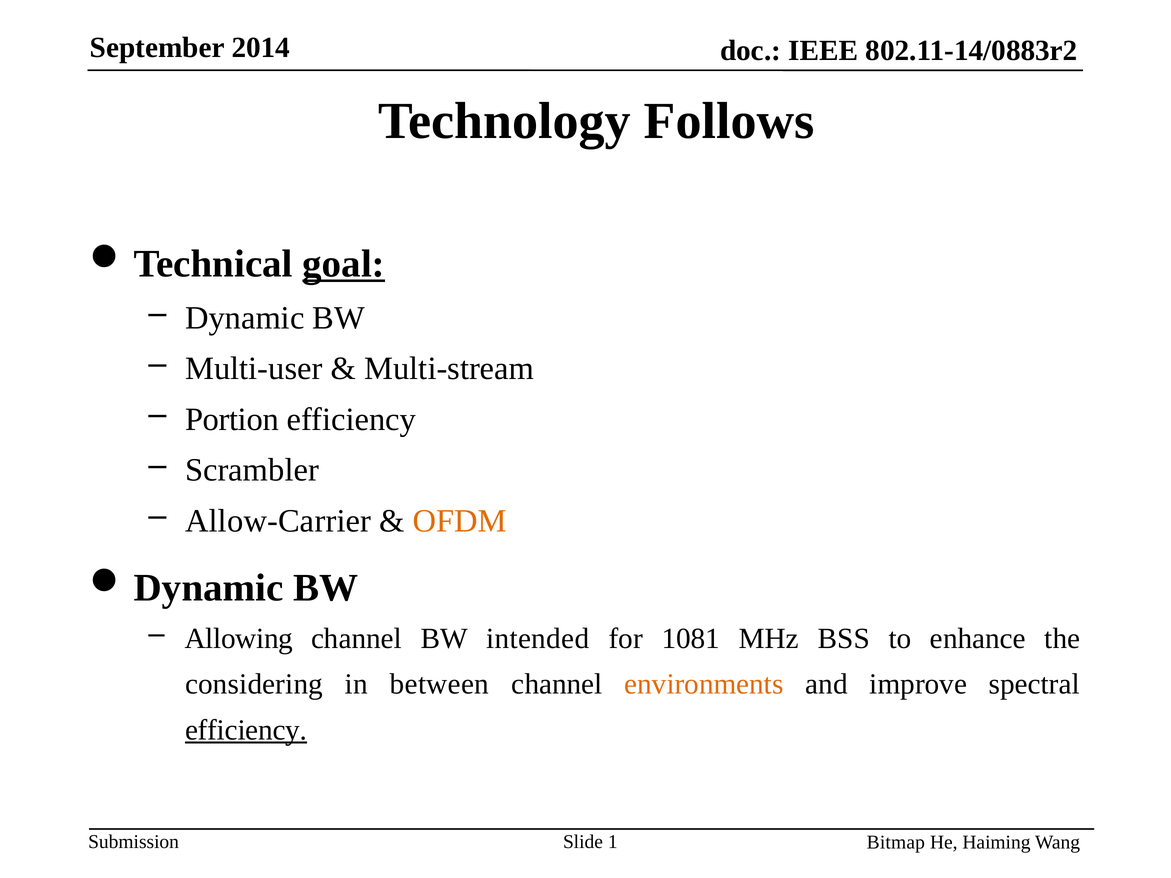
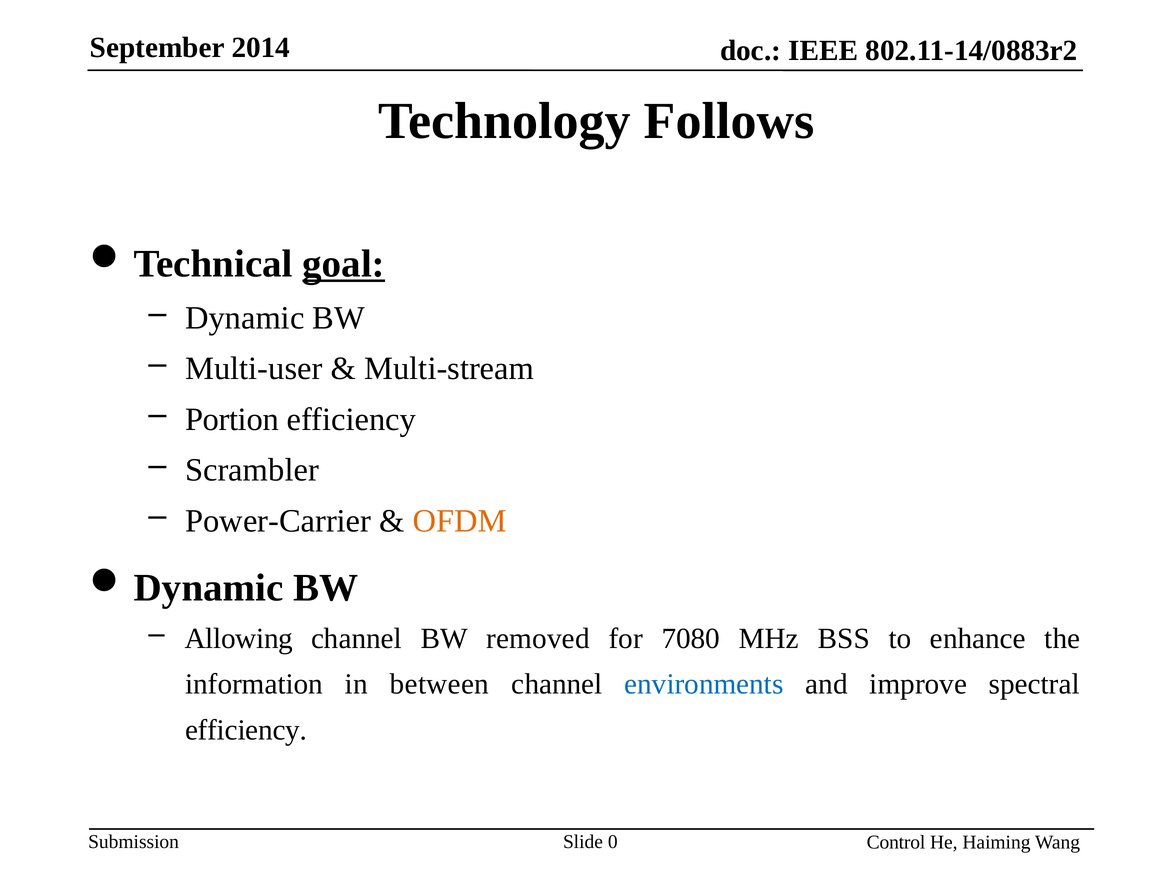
Allow-Carrier: Allow-Carrier -> Power-Carrier
intended: intended -> removed
1081: 1081 -> 7080
considering: considering -> information
environments colour: orange -> blue
efficiency at (246, 730) underline: present -> none
1: 1 -> 0
Bitmap: Bitmap -> Control
